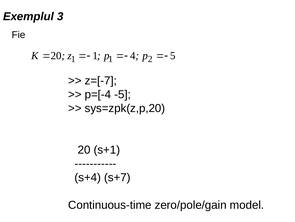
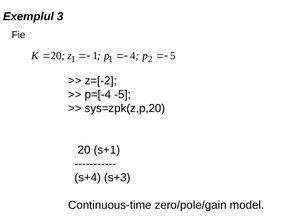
z=[-7: z=[-7 -> z=[-2
s+7: s+7 -> s+3
